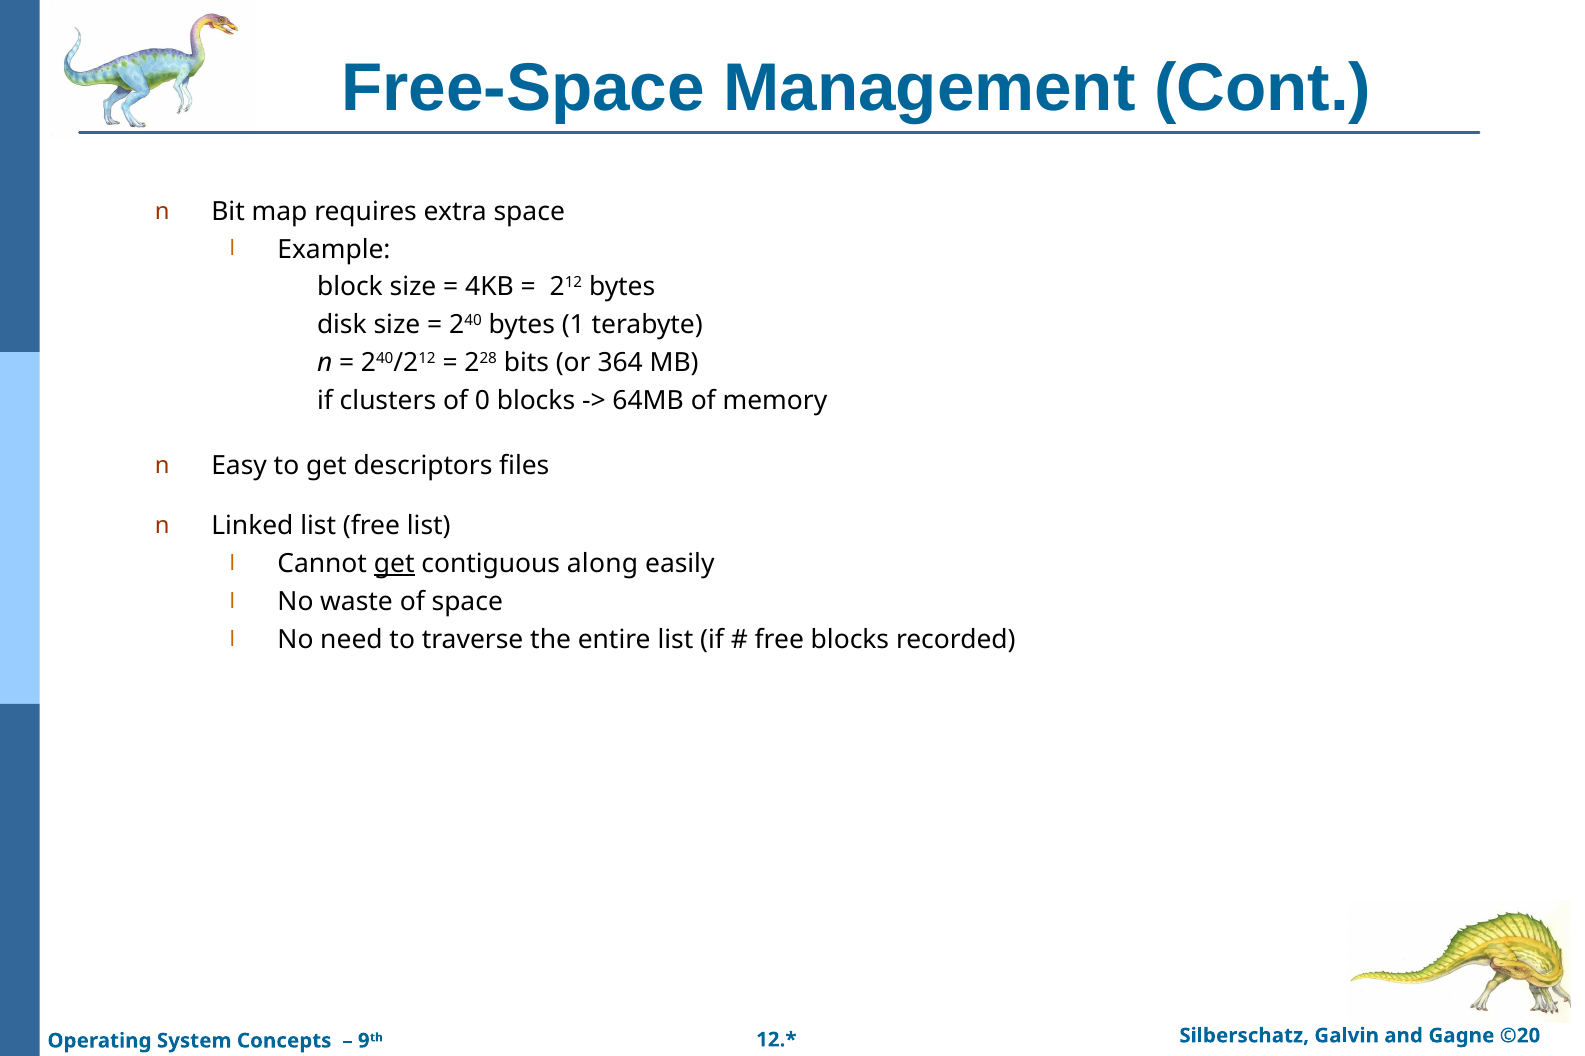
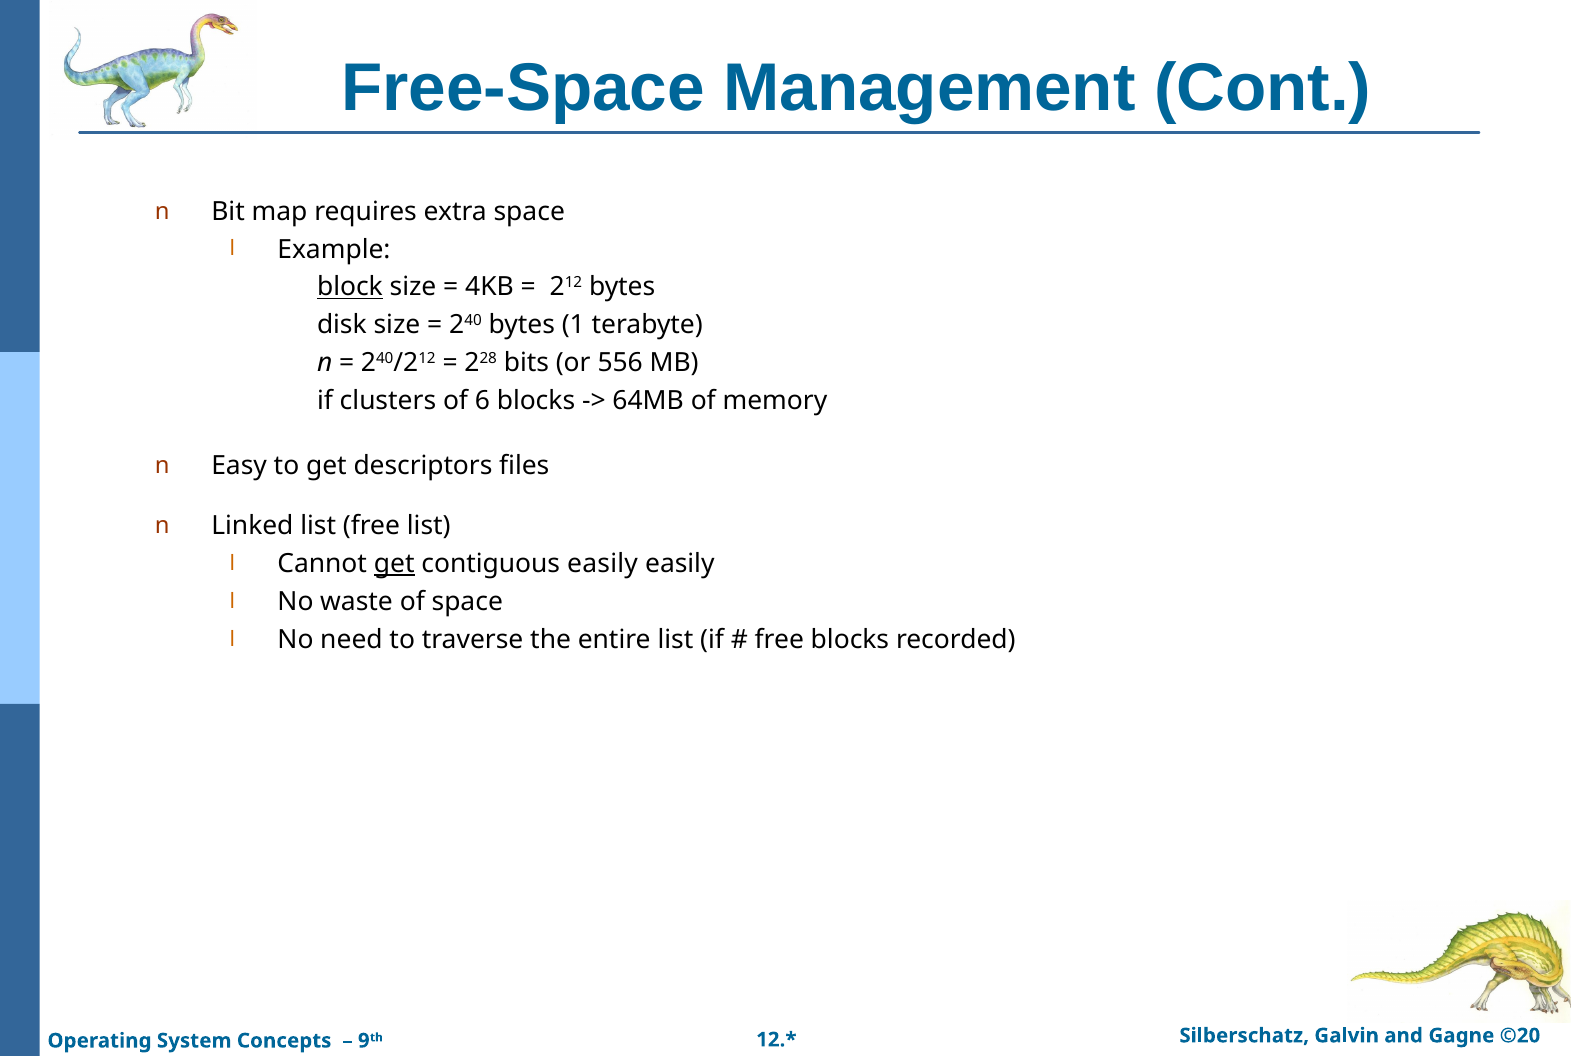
block underline: none -> present
364: 364 -> 556
0: 0 -> 6
contiguous along: along -> easily
